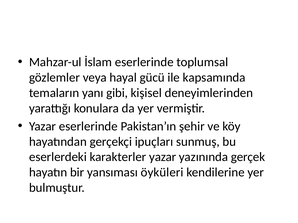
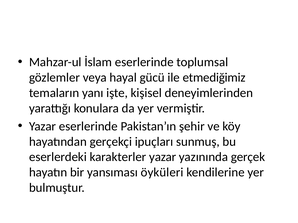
kapsamında: kapsamında -> etmediğimiz
gibi: gibi -> işte
